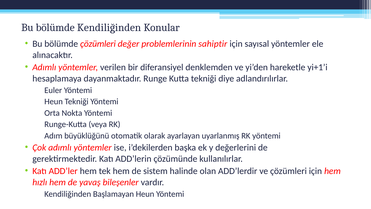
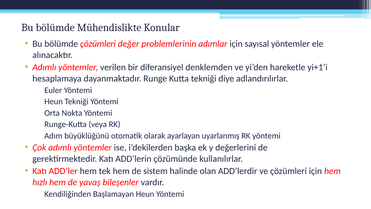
bölümde Kendiliğinden: Kendiliğinden -> Mühendislikte
sahiptir: sahiptir -> adımlar
